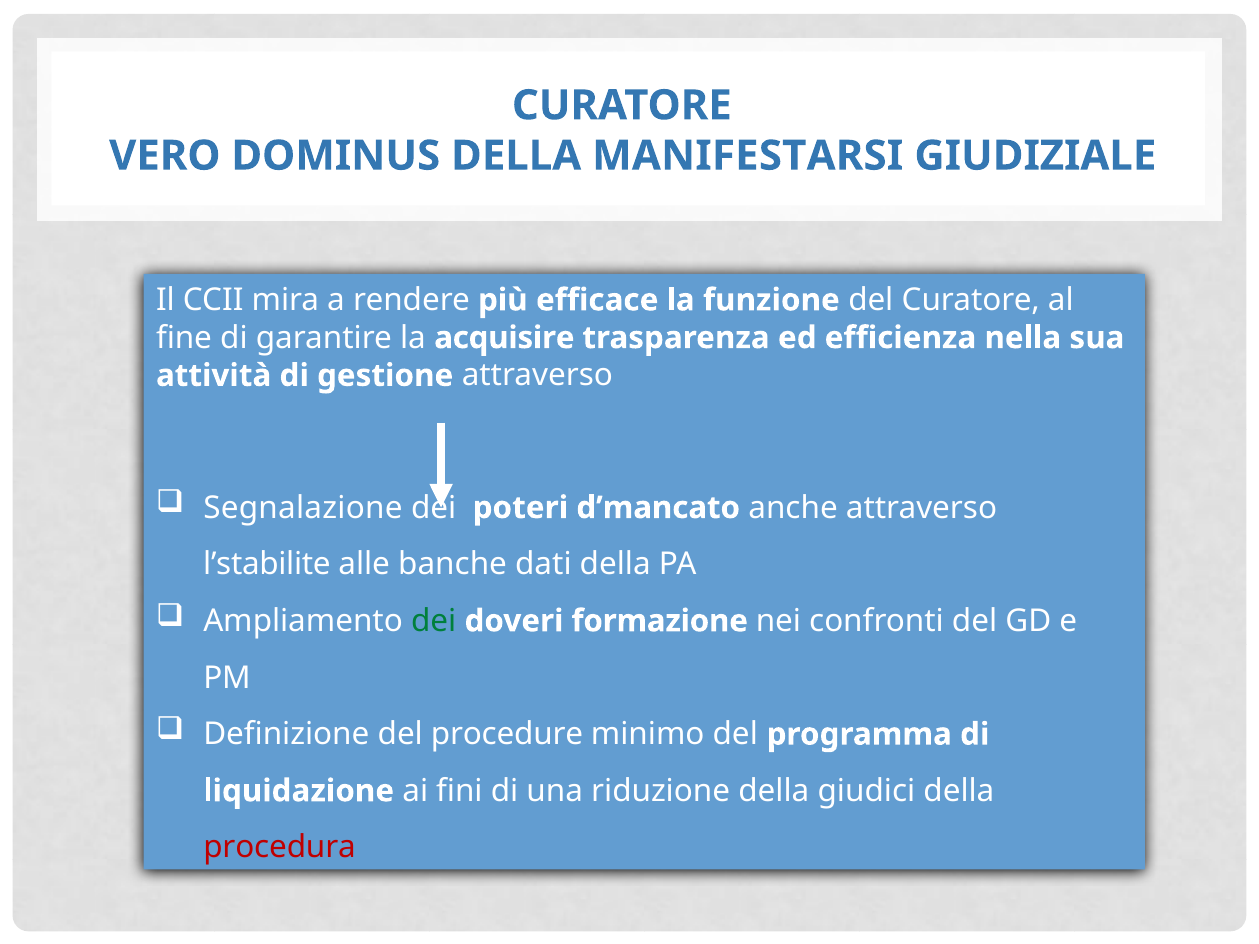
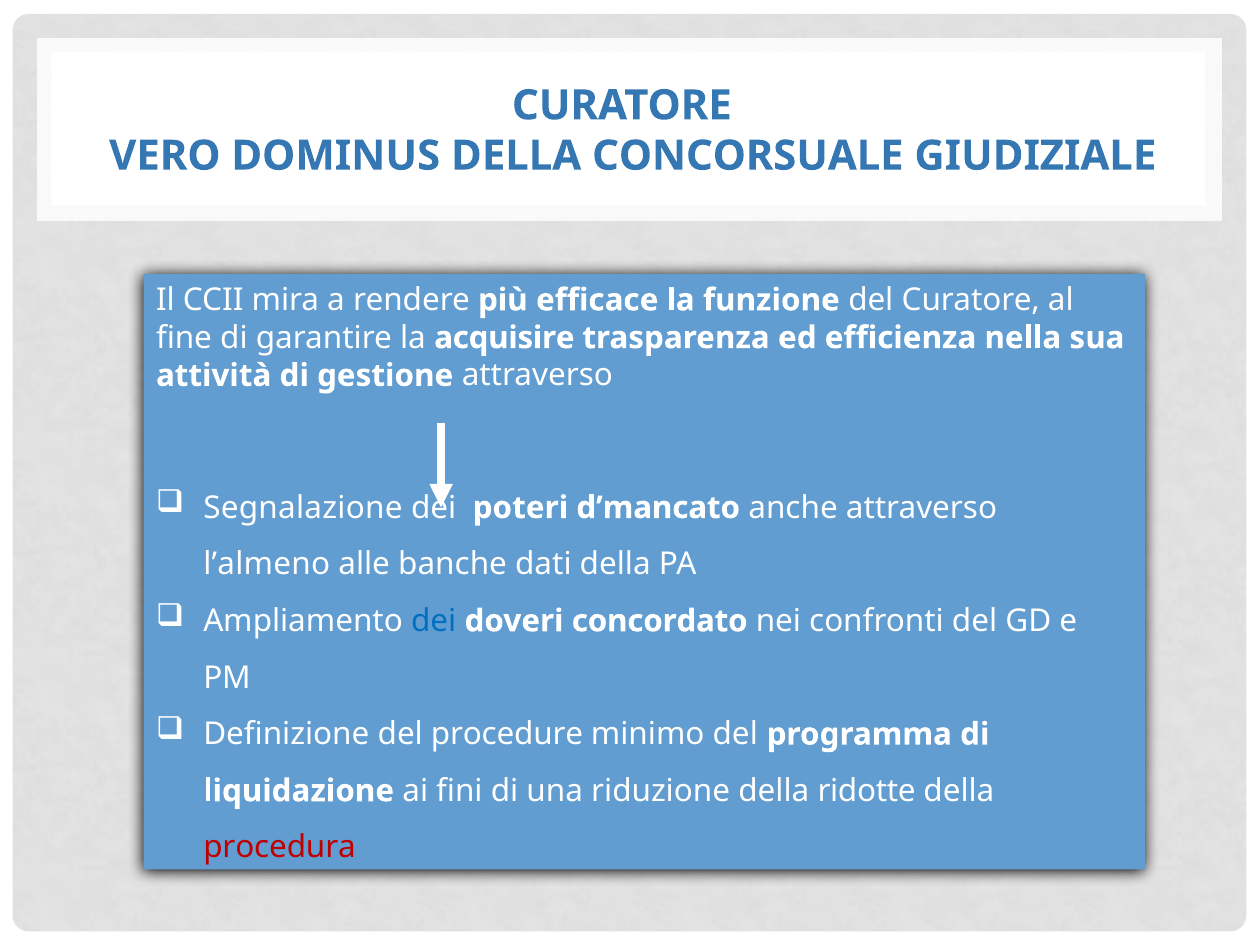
MANIFESTARSI: MANIFESTARSI -> CONCORSUALE
l’stabilite: l’stabilite -> l’almeno
dei at (434, 621) colour: green -> blue
formazione: formazione -> concordato
giudici: giudici -> ridotte
